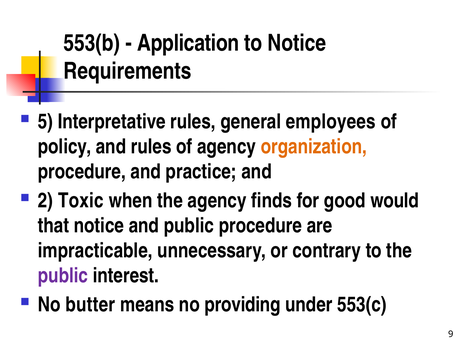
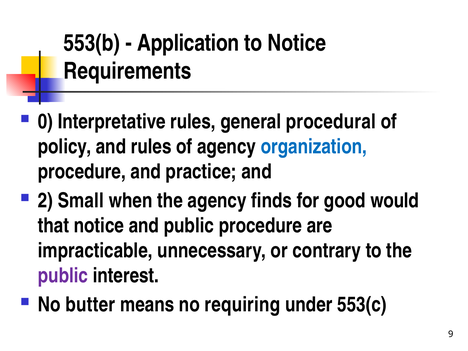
5: 5 -> 0
employees: employees -> procedural
organization colour: orange -> blue
Toxic: Toxic -> Small
providing: providing -> requiring
